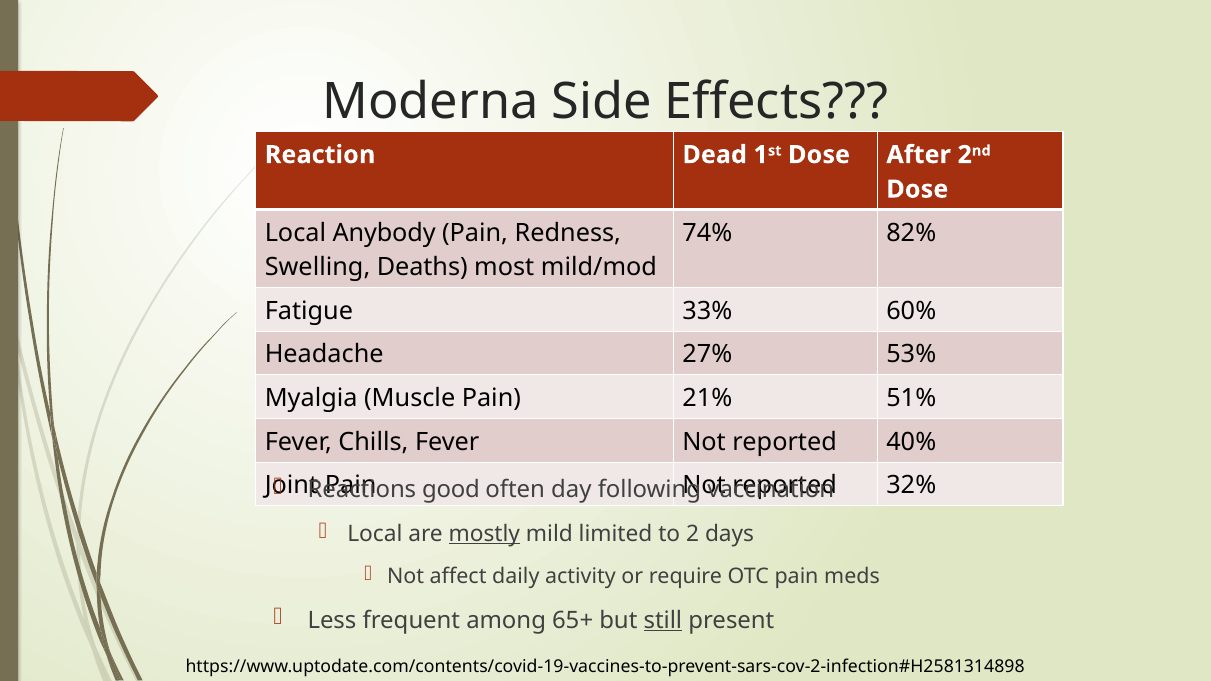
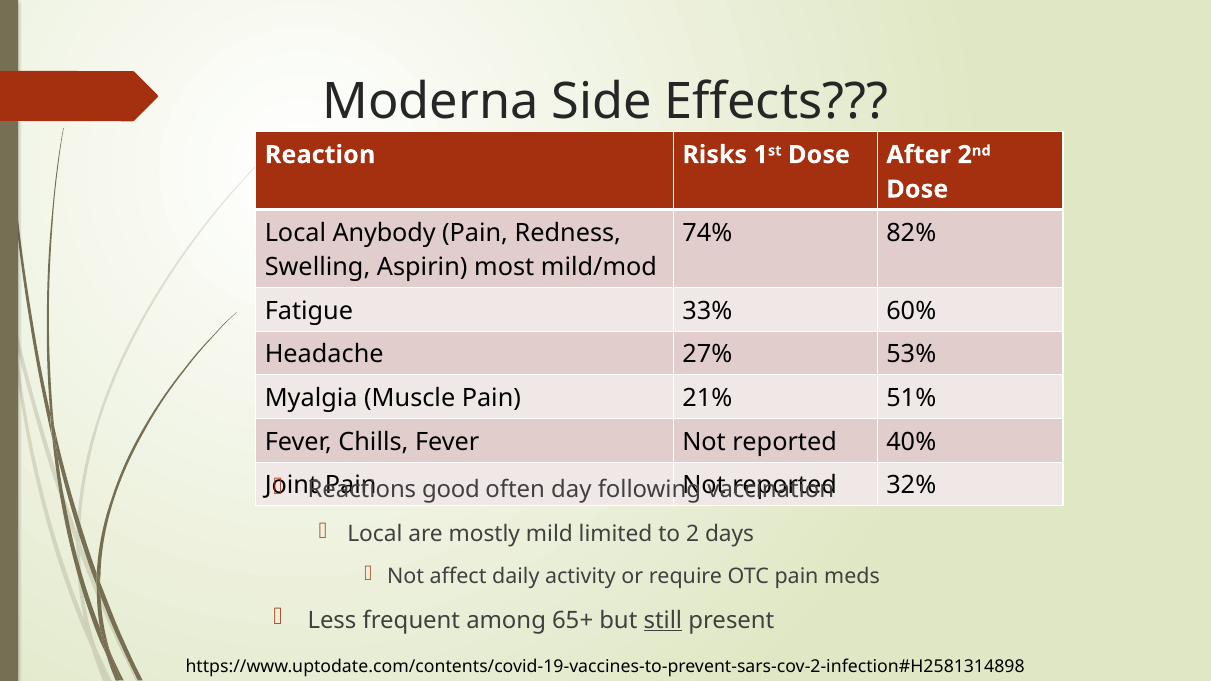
Dead: Dead -> Risks
Deaths: Deaths -> Aspirin
mostly underline: present -> none
